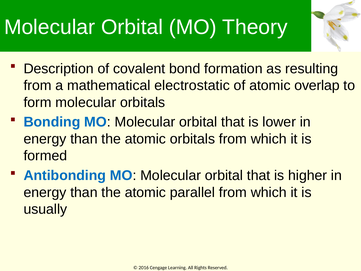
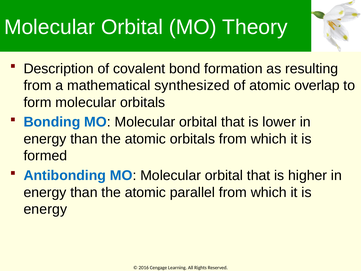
electrostatic: electrostatic -> synthesized
usually at (45, 209): usually -> energy
